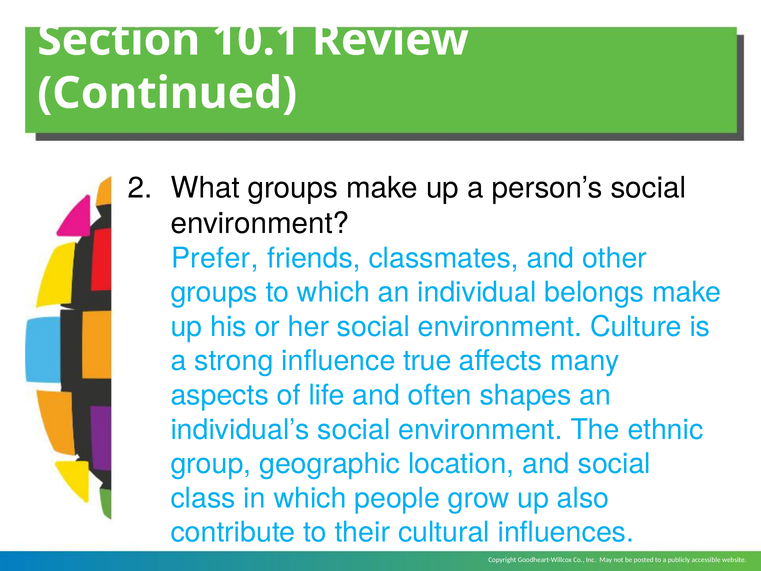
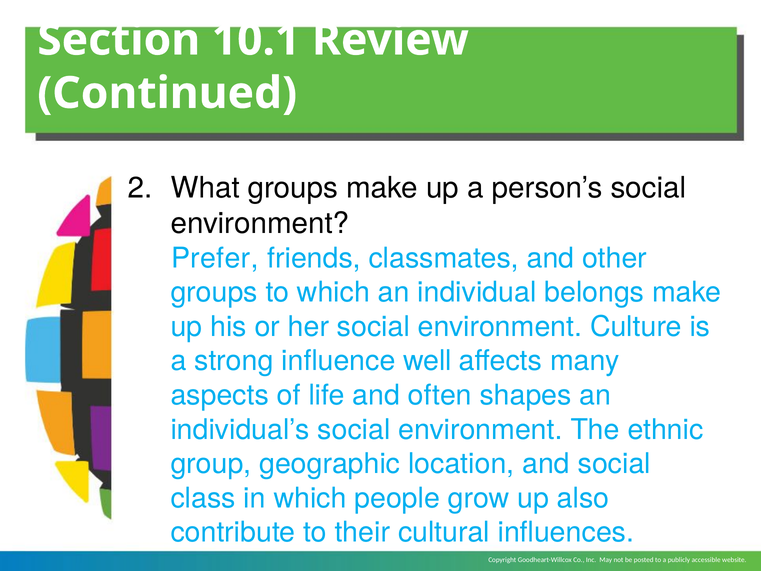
true: true -> well
